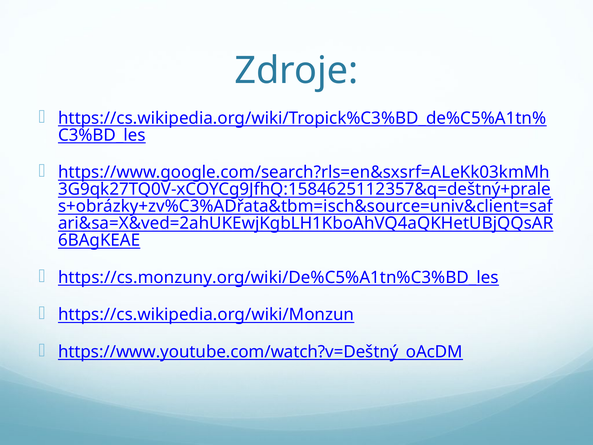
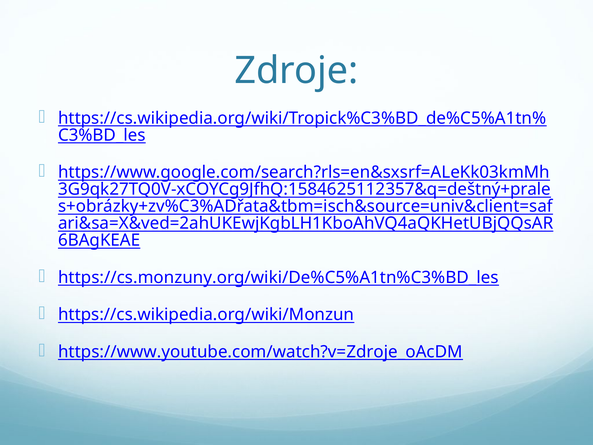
https://www.youtube.com/watch?v=Deštný_oAcDM: https://www.youtube.com/watch?v=Deštný_oAcDM -> https://www.youtube.com/watch?v=Zdroje_oAcDM
